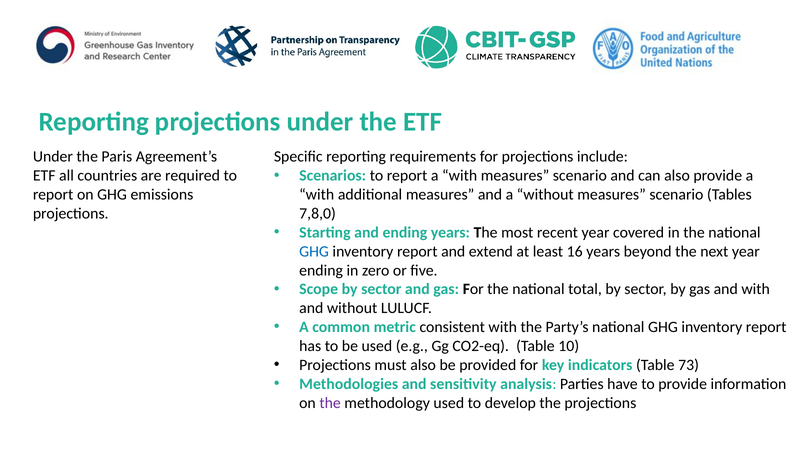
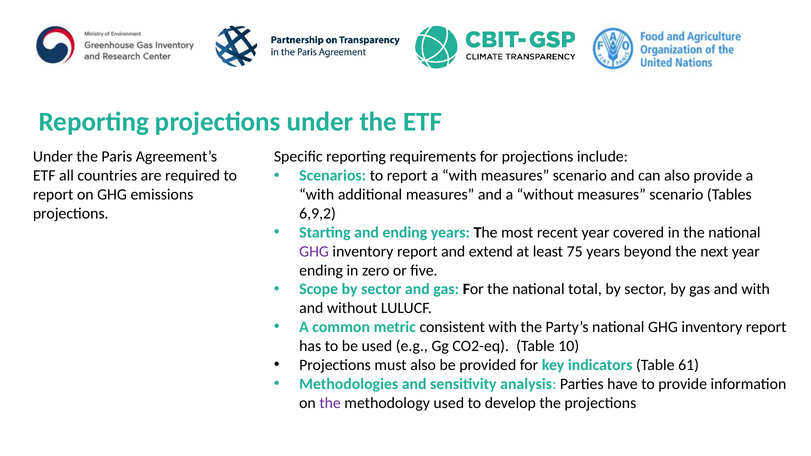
7,8,0: 7,8,0 -> 6,9,2
GHG at (314, 252) colour: blue -> purple
16: 16 -> 75
73: 73 -> 61
